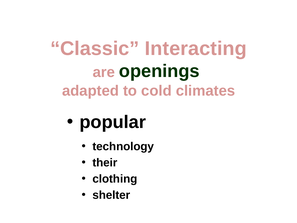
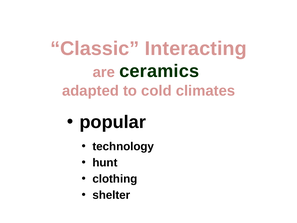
openings: openings -> ceramics
their: their -> hunt
